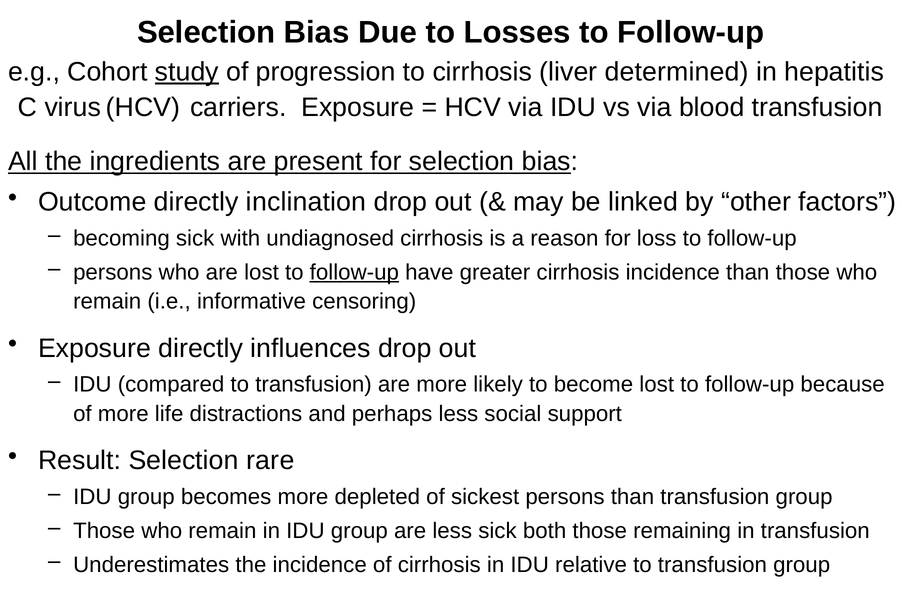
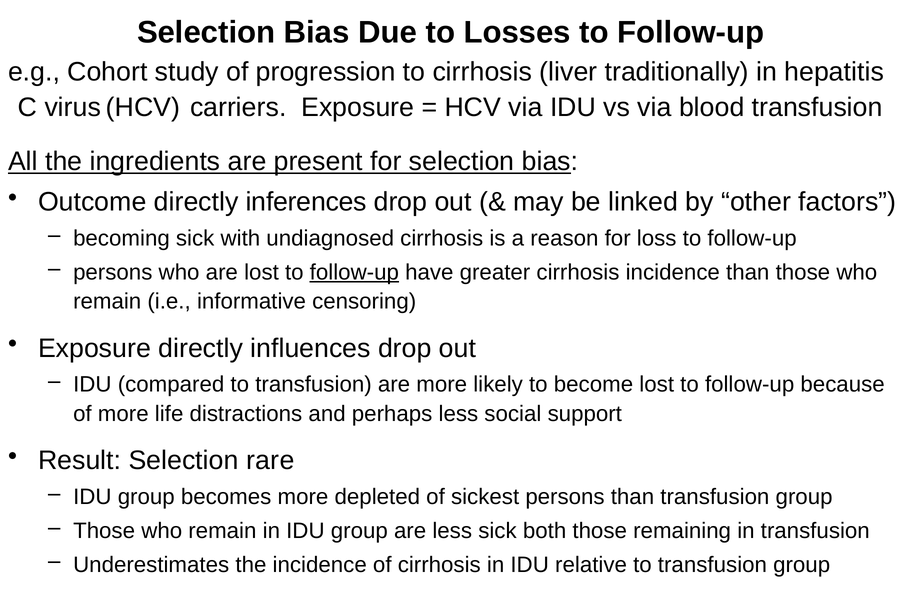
study underline: present -> none
determined: determined -> traditionally
inclination: inclination -> inferences
